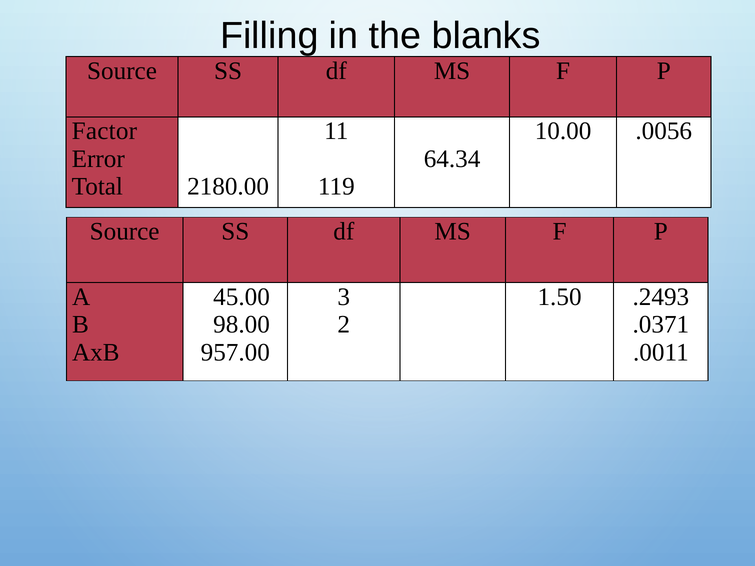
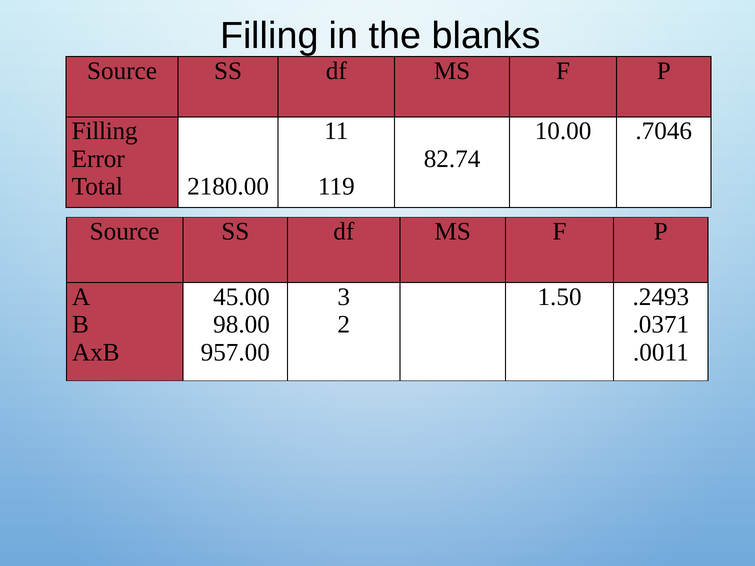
Factor at (104, 131): Factor -> Filling
.0056: .0056 -> .7046
64.34: 64.34 -> 82.74
